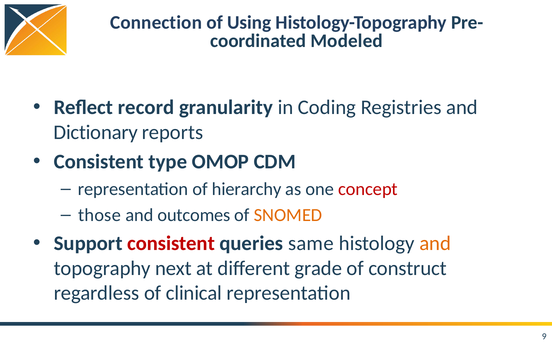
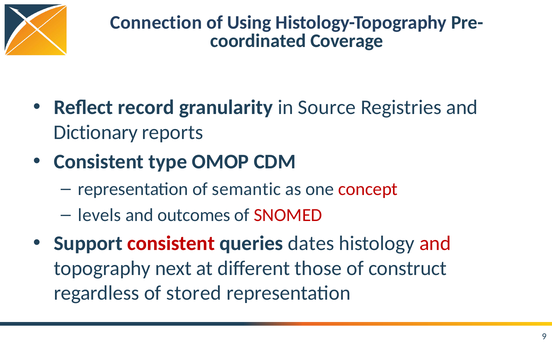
Modeled: Modeled -> Coverage
Coding: Coding -> Source
hierarchy: hierarchy -> semantic
those: those -> levels
SNOMED colour: orange -> red
same: same -> dates
and at (435, 243) colour: orange -> red
grade: grade -> those
clinical: clinical -> stored
